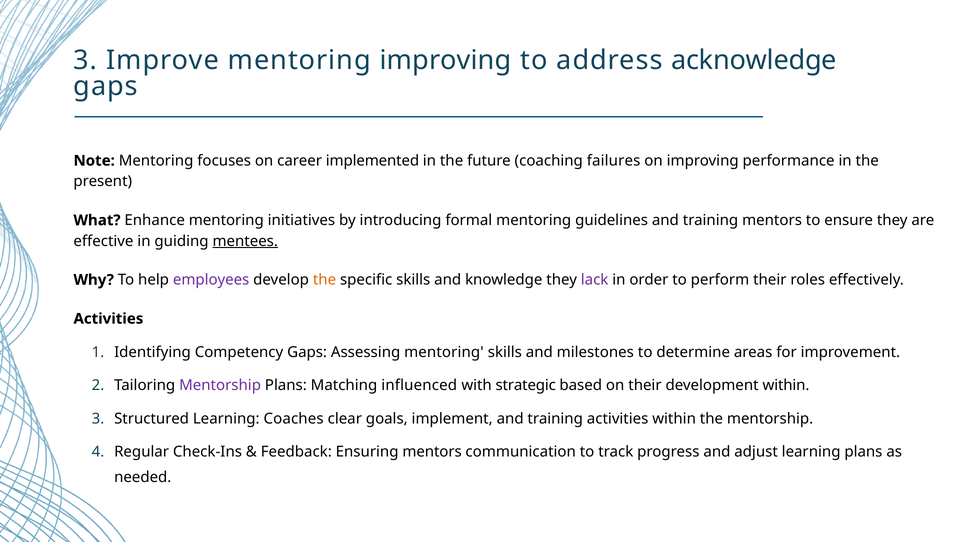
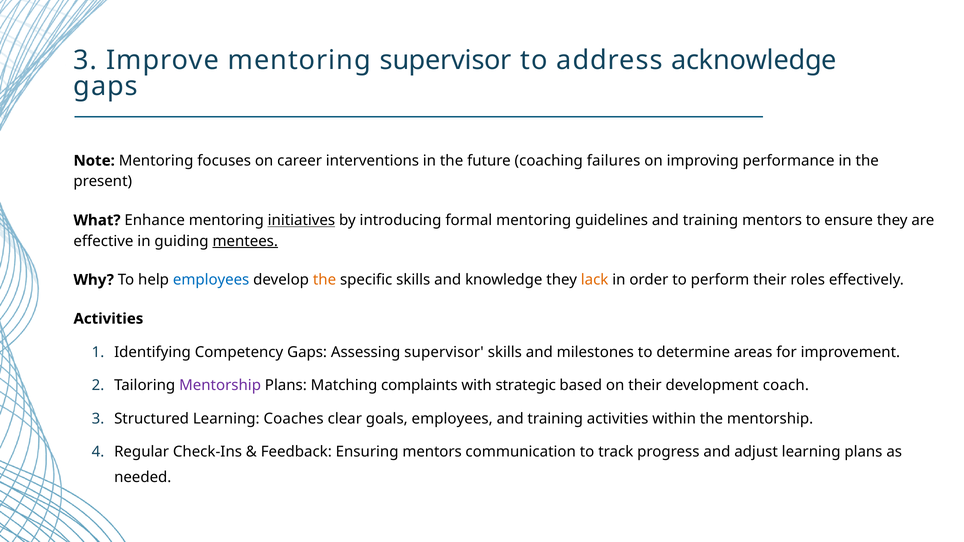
mentoring improving: improving -> supervisor
implemented: implemented -> interventions
initiatives underline: none -> present
employees at (211, 280) colour: purple -> blue
lack colour: purple -> orange
Assessing mentoring: mentoring -> supervisor
influenced: influenced -> complaints
development within: within -> coach
goals implement: implement -> employees
